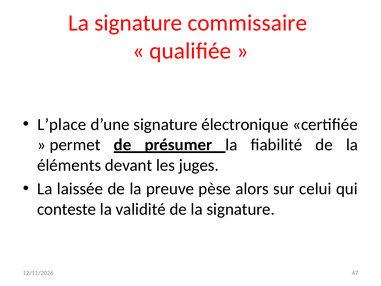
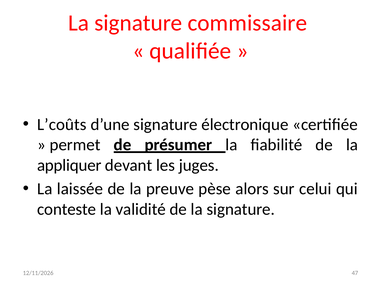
L’place: L’place -> L’coûts
éléments: éléments -> appliquer
